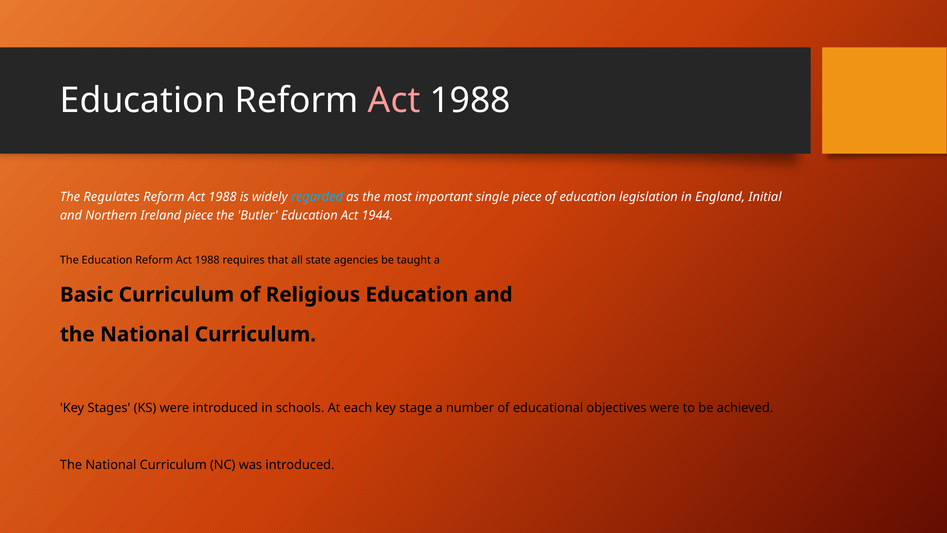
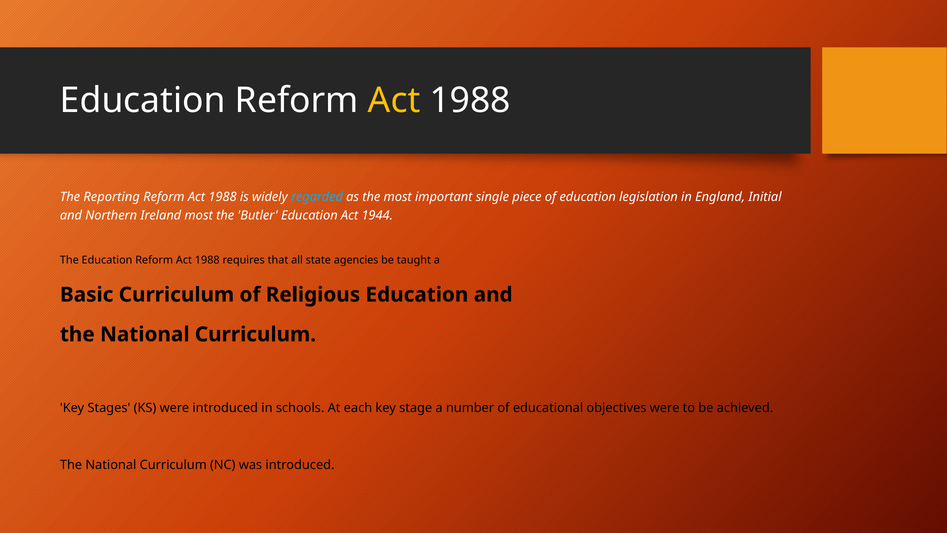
Act at (394, 100) colour: pink -> yellow
Regulates: Regulates -> Reporting
Ireland piece: piece -> most
